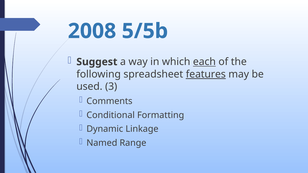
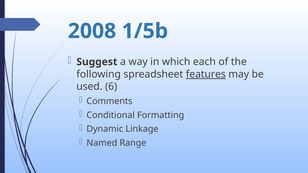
5/5b: 5/5b -> 1/5b
each underline: present -> none
3: 3 -> 6
